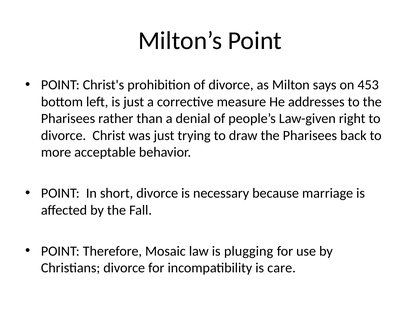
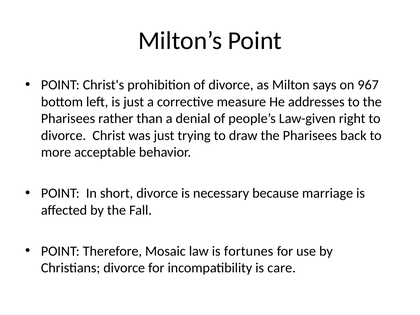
453: 453 -> 967
plugging: plugging -> fortunes
